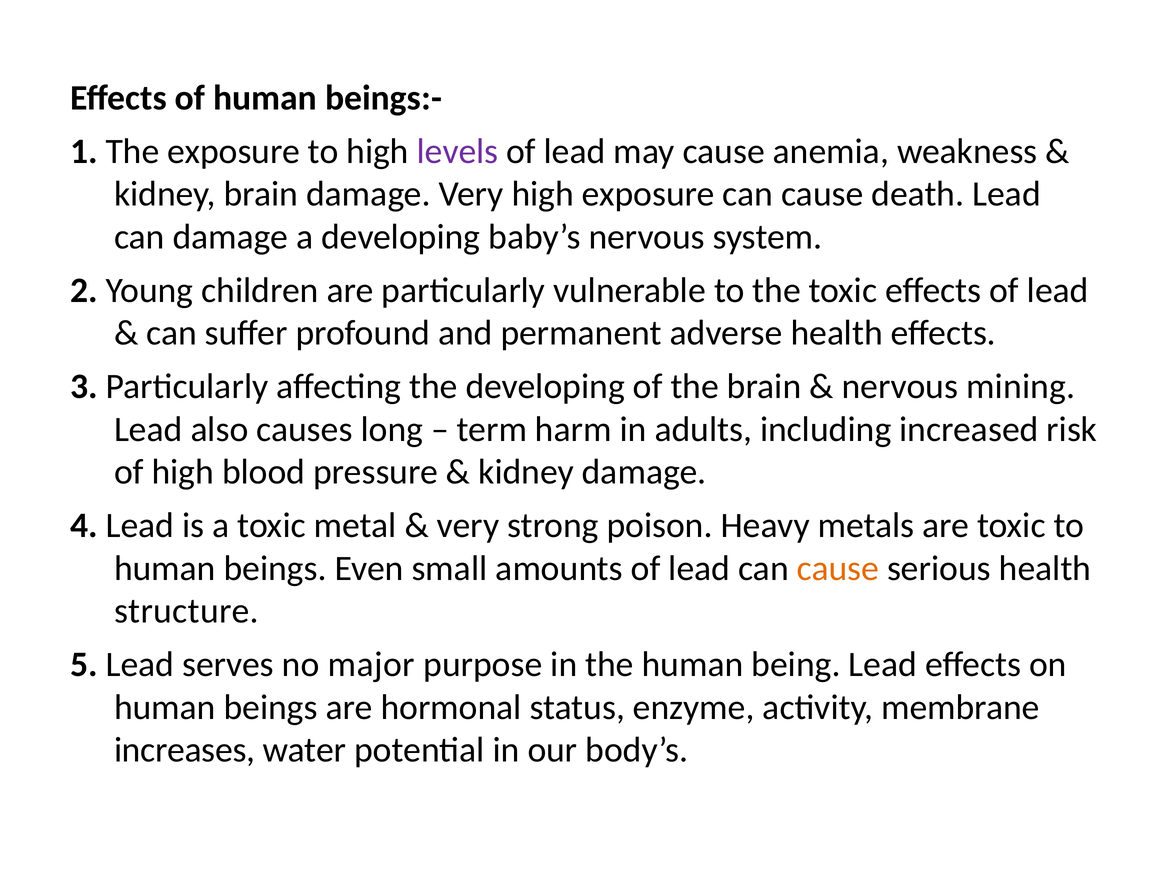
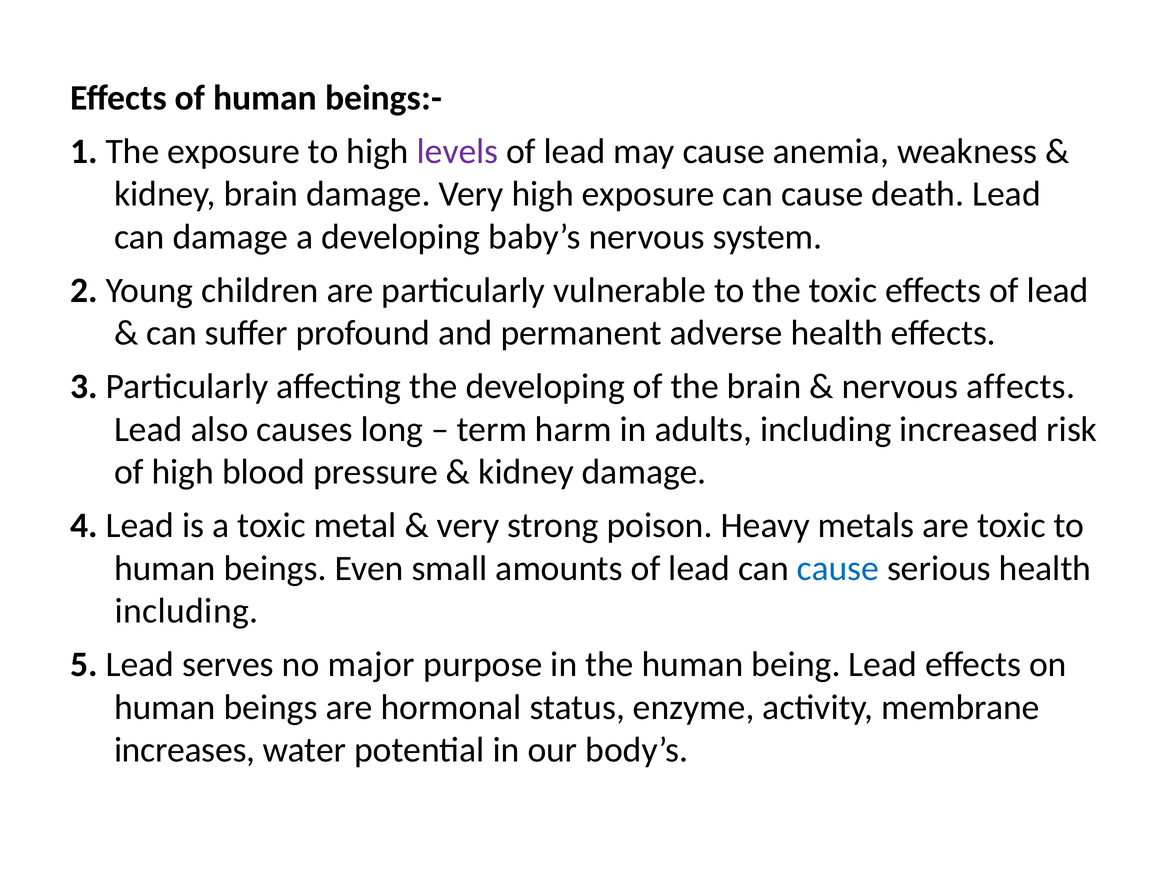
mining: mining -> affects
cause at (838, 568) colour: orange -> blue
structure at (186, 611): structure -> including
